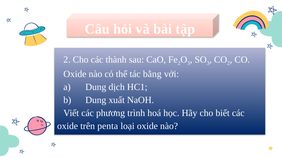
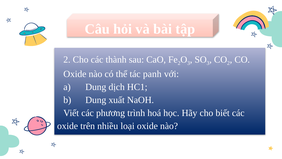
bằng: bằng -> panh
penta: penta -> nhiều
